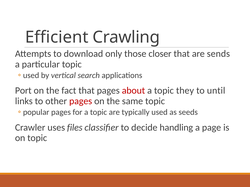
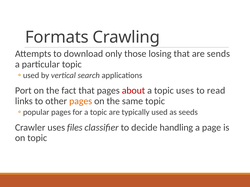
Efficient: Efficient -> Formats
closer: closer -> losing
topic they: they -> uses
until: until -> read
pages at (81, 101) colour: red -> orange
